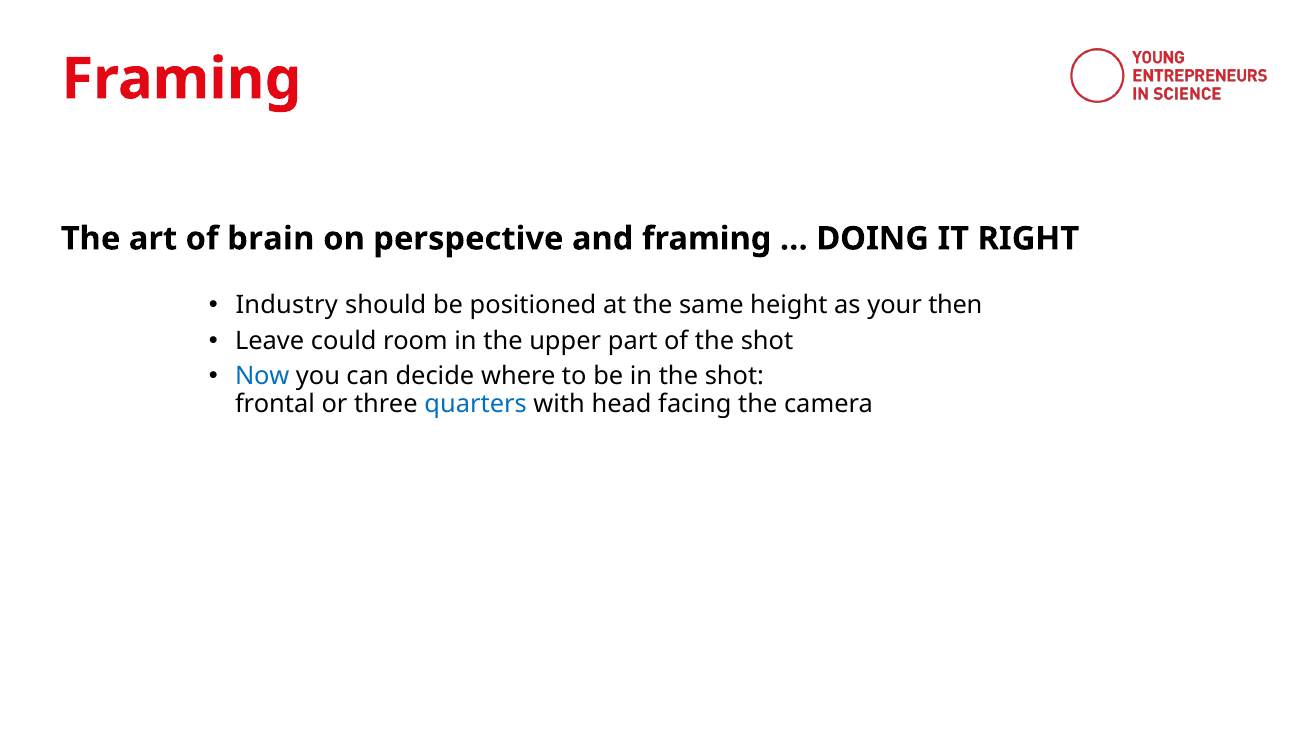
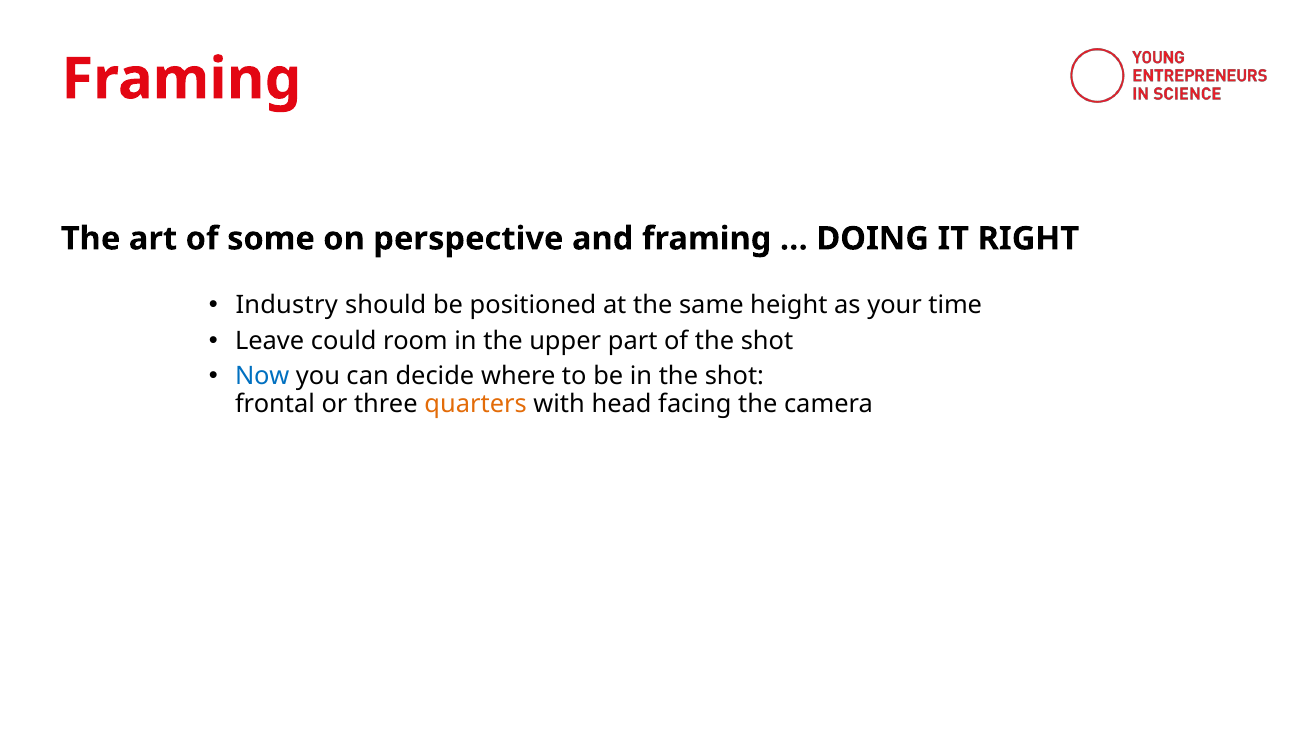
brain: brain -> some
then: then -> time
quarters colour: blue -> orange
